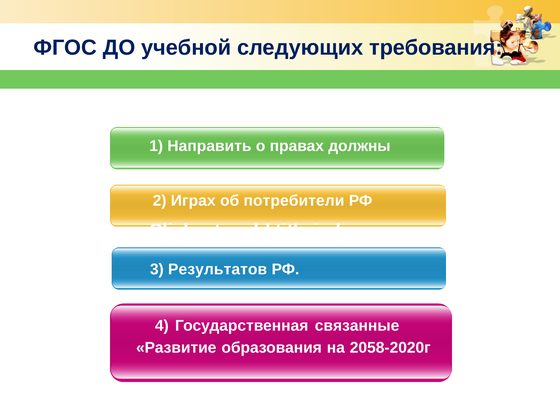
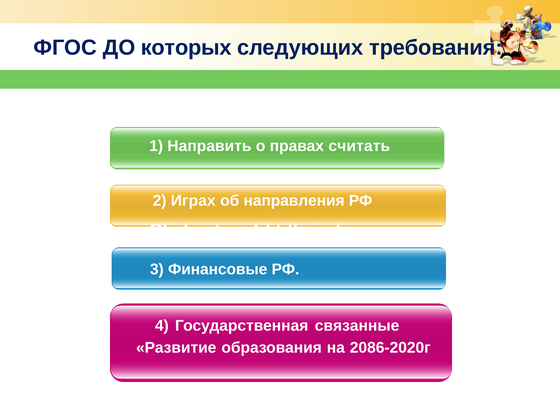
учебной: учебной -> которых
должны: должны -> считать
потребители: потребители -> направления
Результатов: Результатов -> Финансовые
2058-2020г: 2058-2020г -> 2086-2020г
